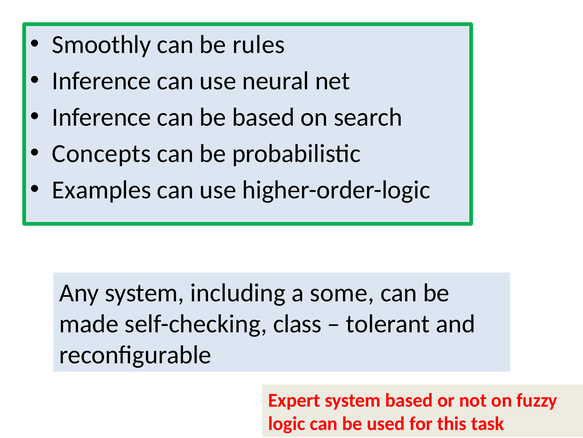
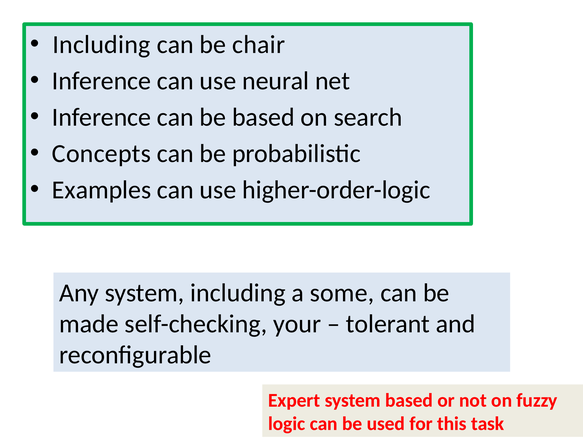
Smoothly at (102, 45): Smoothly -> Including
rules: rules -> chair
class: class -> your
